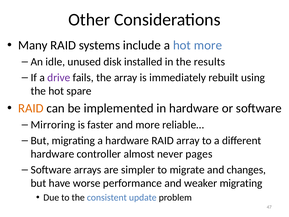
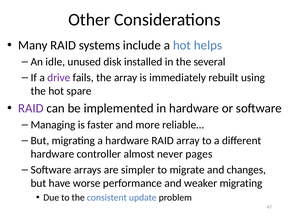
hot more: more -> helps
results: results -> several
RAID at (31, 108) colour: orange -> purple
Mirroring: Mirroring -> Managing
